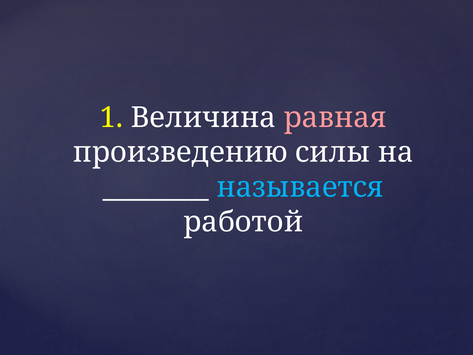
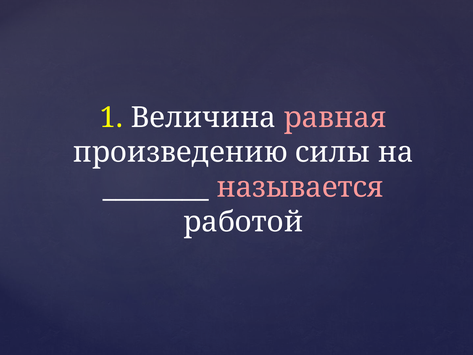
называется colour: light blue -> pink
